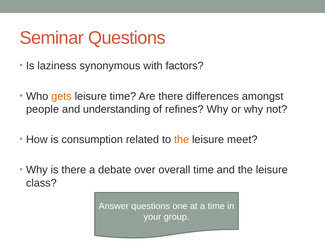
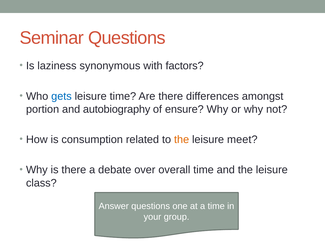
gets colour: orange -> blue
people: people -> portion
understanding: understanding -> autobiography
refines: refines -> ensure
